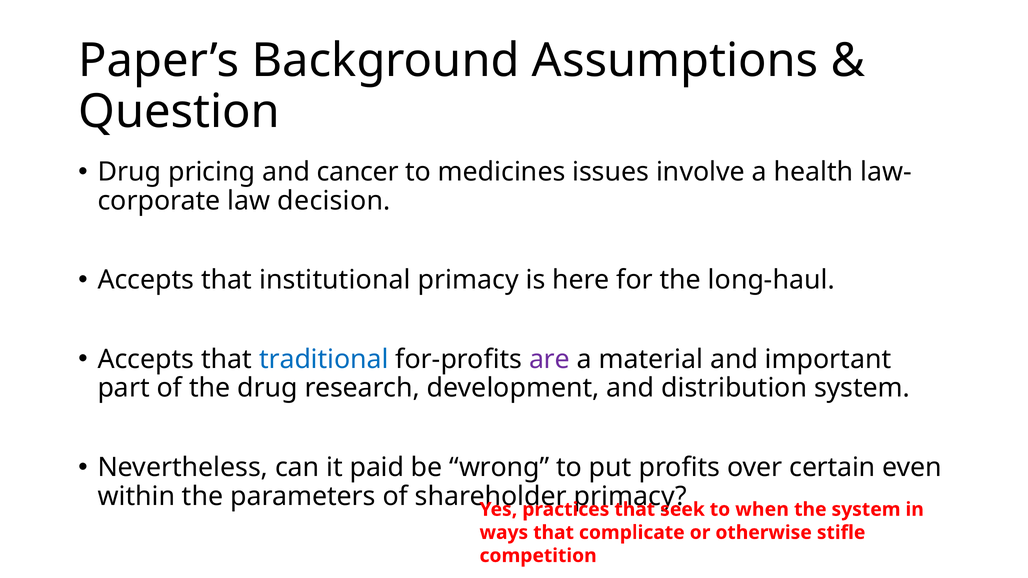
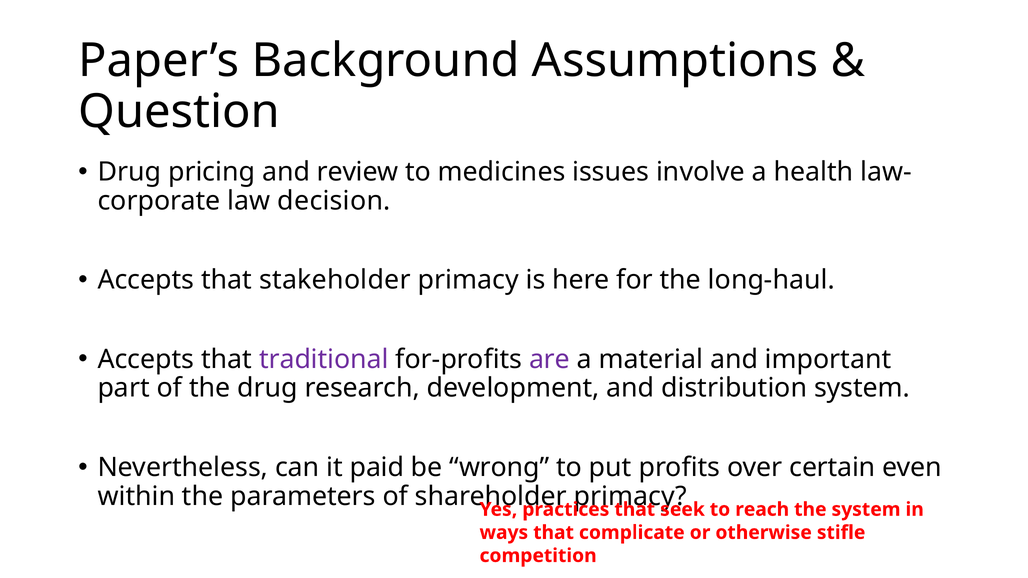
cancer: cancer -> review
institutional: institutional -> stakeholder
traditional colour: blue -> purple
when: when -> reach
